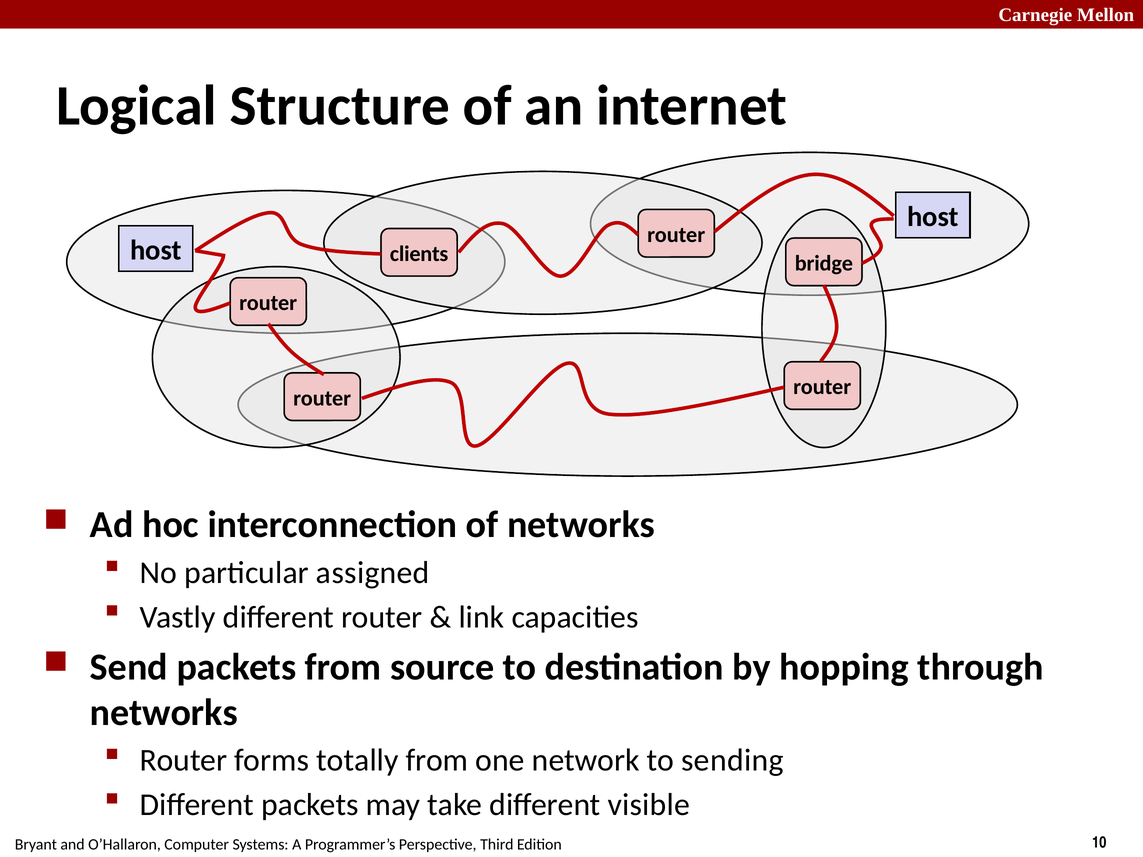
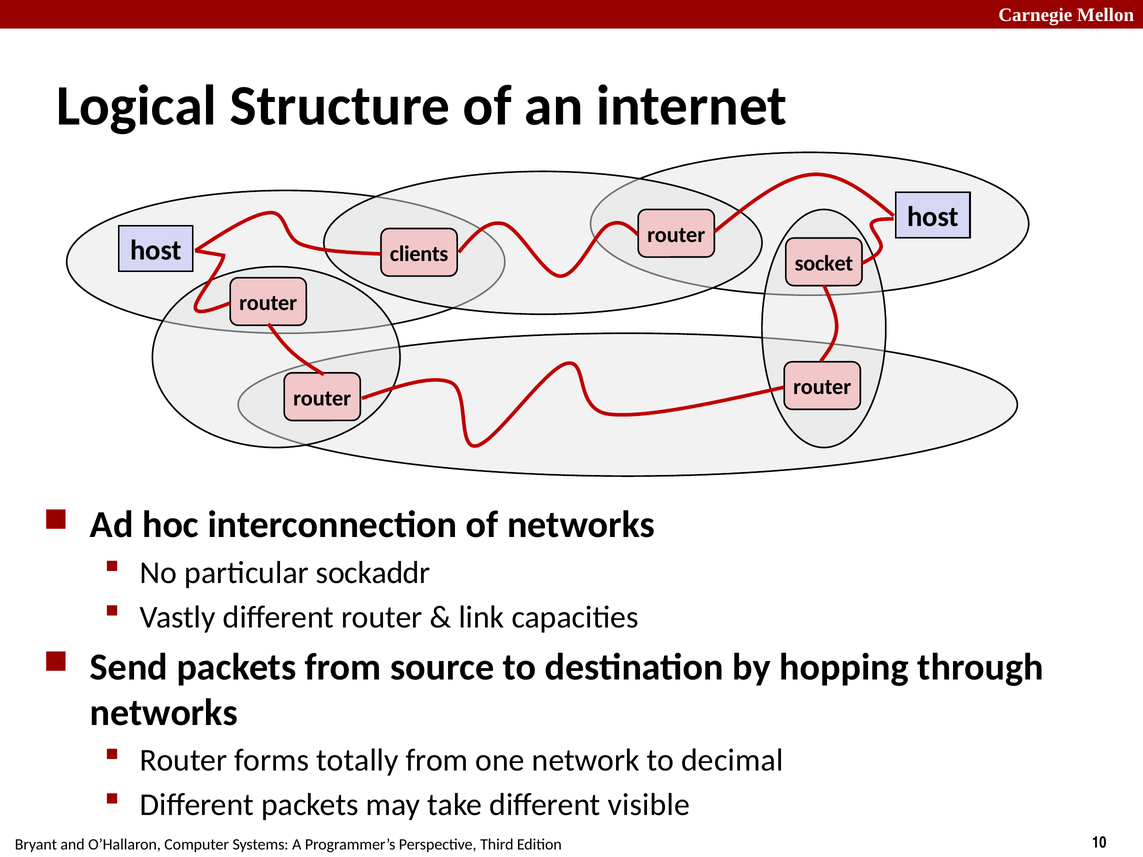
bridge: bridge -> socket
assigned: assigned -> sockaddr
sending: sending -> decimal
